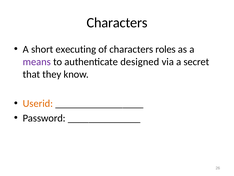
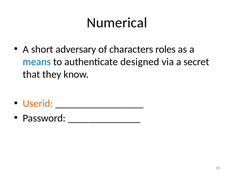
Characters at (117, 23): Characters -> Numerical
executing: executing -> adversary
means colour: purple -> blue
